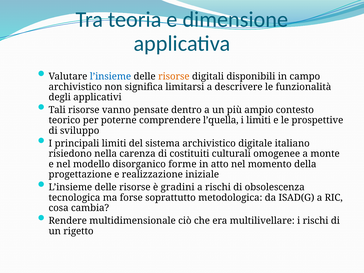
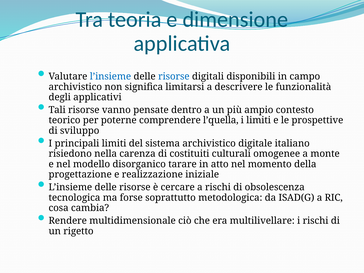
risorse at (174, 76) colour: orange -> blue
forme: forme -> tarare
gradini: gradini -> cercare
